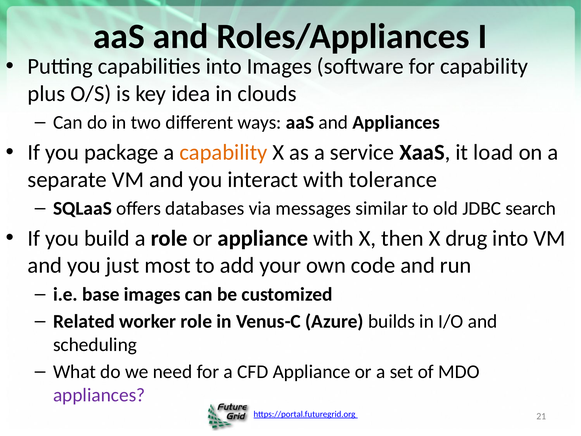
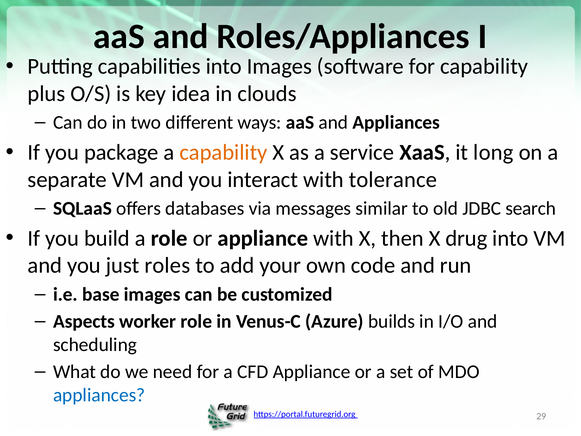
load: load -> long
most: most -> roles
Related: Related -> Aspects
appliances at (99, 395) colour: purple -> blue
21: 21 -> 29
